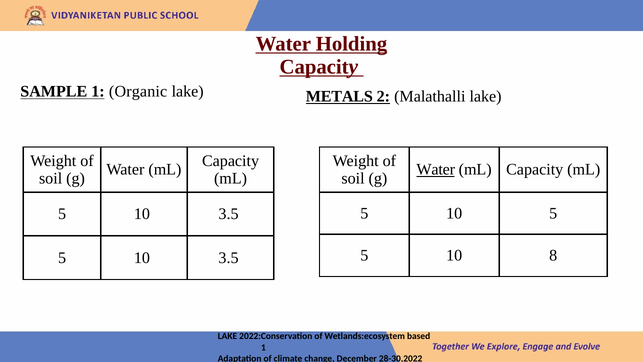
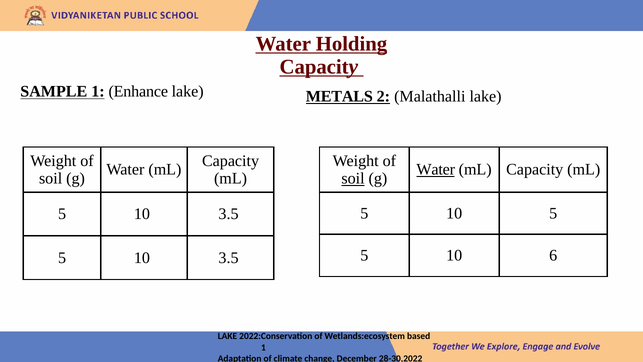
Organic: Organic -> Enhance
soil at (353, 178) underline: none -> present
8: 8 -> 6
